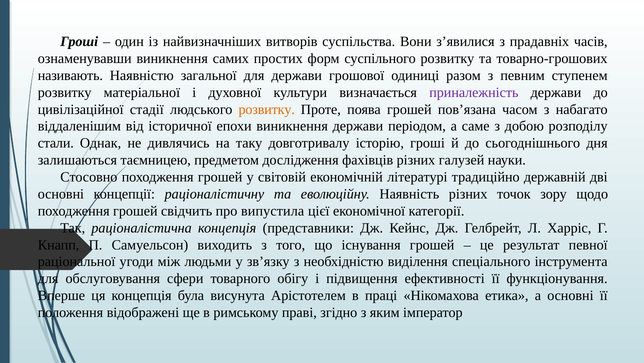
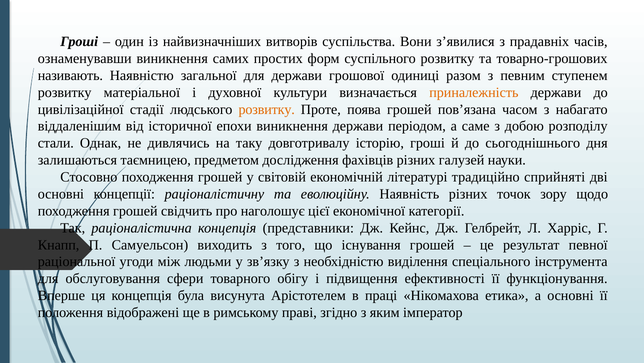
приналежність colour: purple -> orange
державній: державній -> сприйняті
випустила: випустила -> наголошує
